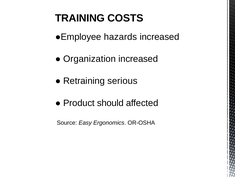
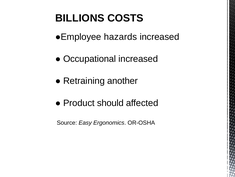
TRAINING: TRAINING -> BILLIONS
Organization: Organization -> Occupational
serious: serious -> another
